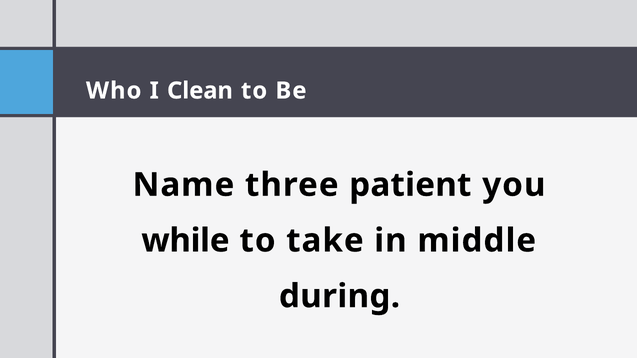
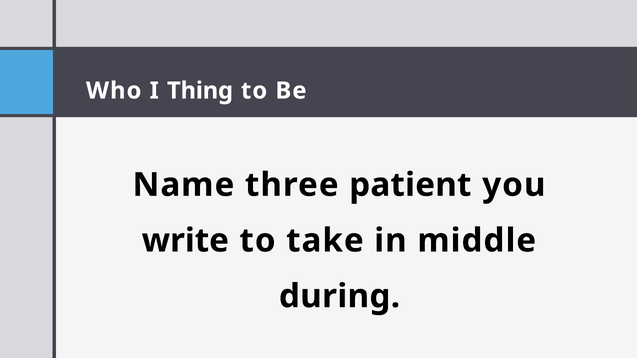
Clean: Clean -> Thing
while: while -> write
